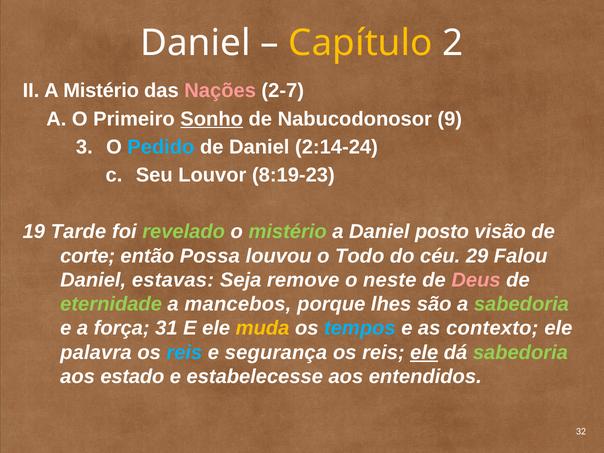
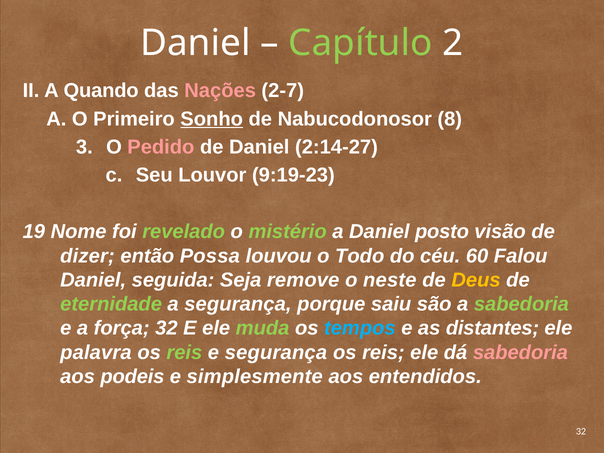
Capítulo colour: yellow -> light green
A Mistério: Mistério -> Quando
9: 9 -> 8
Pedido colour: light blue -> pink
2:14-24: 2:14-24 -> 2:14-27
8:19-23: 8:19-23 -> 9:19-23
Tarde: Tarde -> Nome
corte: corte -> dizer
29: 29 -> 60
estavas: estavas -> seguida
Deus colour: pink -> yellow
a mancebos: mancebos -> segurança
lhes: lhes -> saiu
força 31: 31 -> 32
muda colour: yellow -> light green
contexto: contexto -> distantes
reis at (184, 352) colour: light blue -> light green
ele at (424, 352) underline: present -> none
sabedoria at (520, 352) colour: light green -> pink
estado: estado -> podeis
estabelecesse: estabelecesse -> simplesmente
